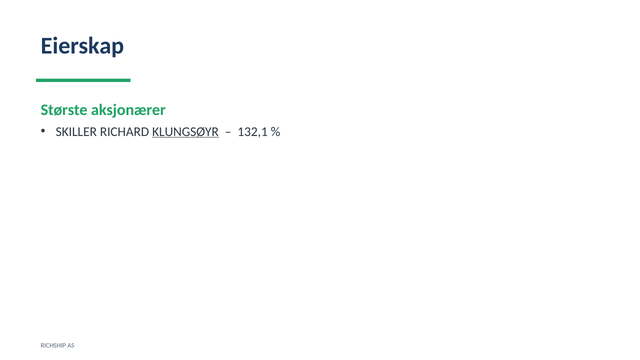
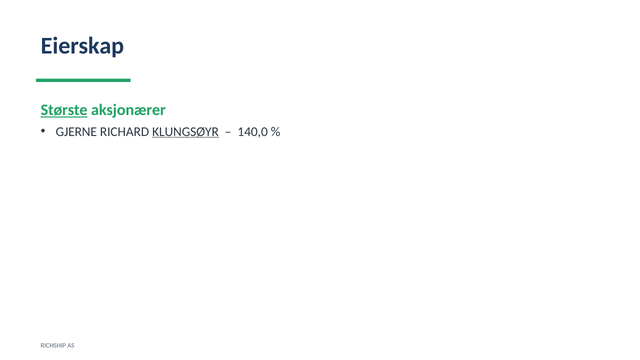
Største underline: none -> present
SKILLER: SKILLER -> GJERNE
132,1: 132,1 -> 140,0
